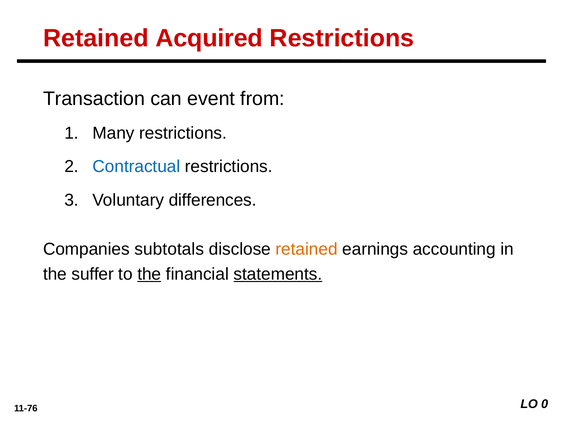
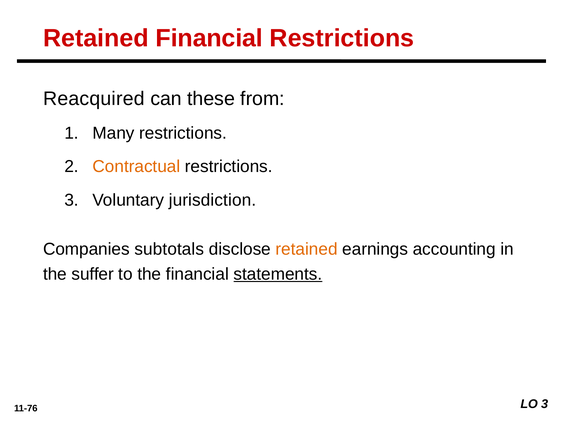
Retained Acquired: Acquired -> Financial
Transaction: Transaction -> Reacquired
event: event -> these
Contractual colour: blue -> orange
differences: differences -> jurisdiction
the at (149, 274) underline: present -> none
LO 0: 0 -> 3
